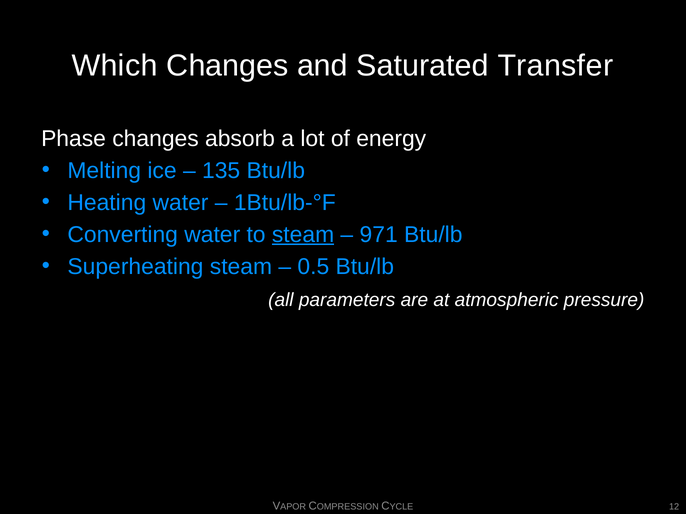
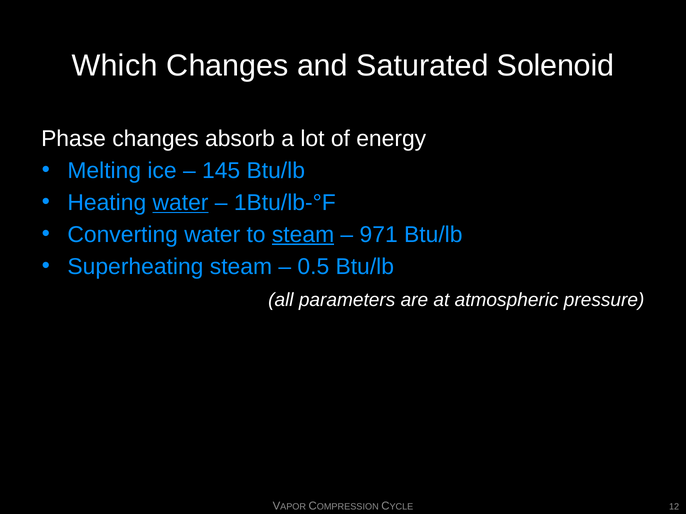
Transfer: Transfer -> Solenoid
135: 135 -> 145
water at (181, 203) underline: none -> present
